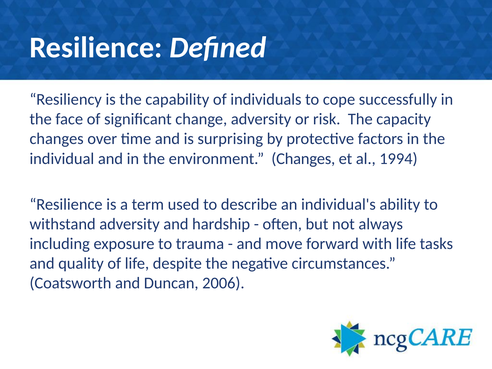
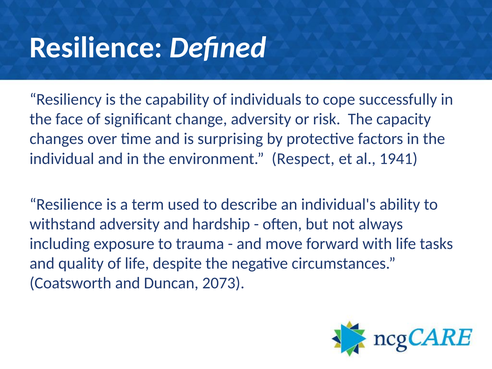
environment Changes: Changes -> Respect
1994: 1994 -> 1941
2006: 2006 -> 2073
